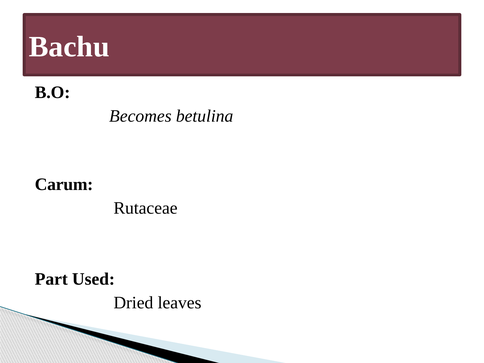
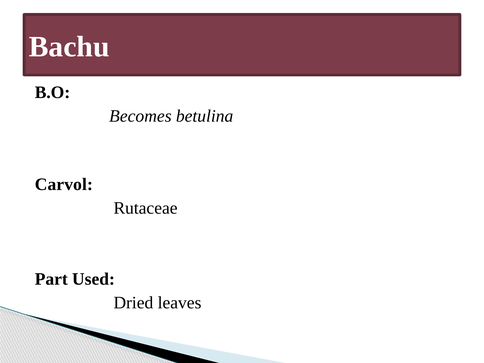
Carum: Carum -> Carvol
